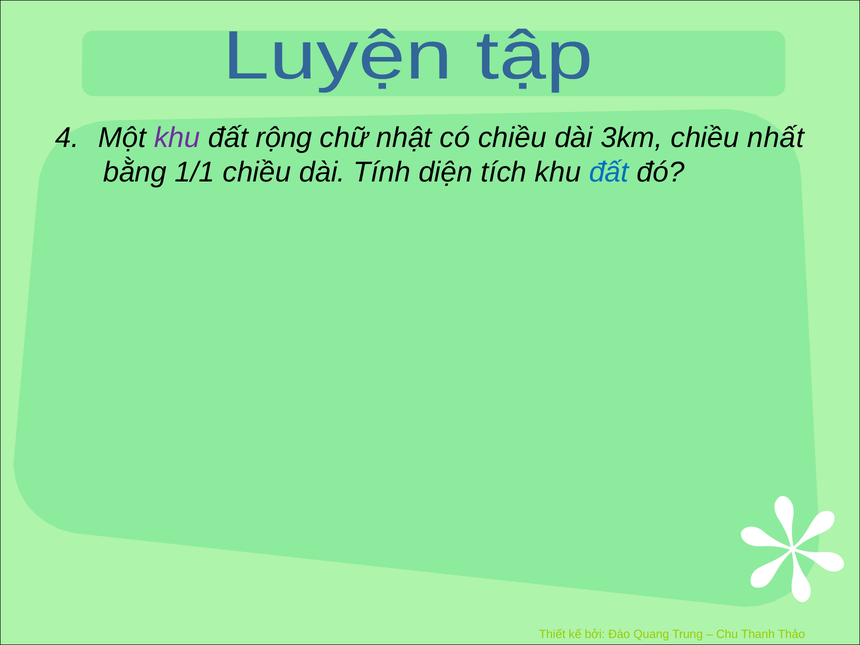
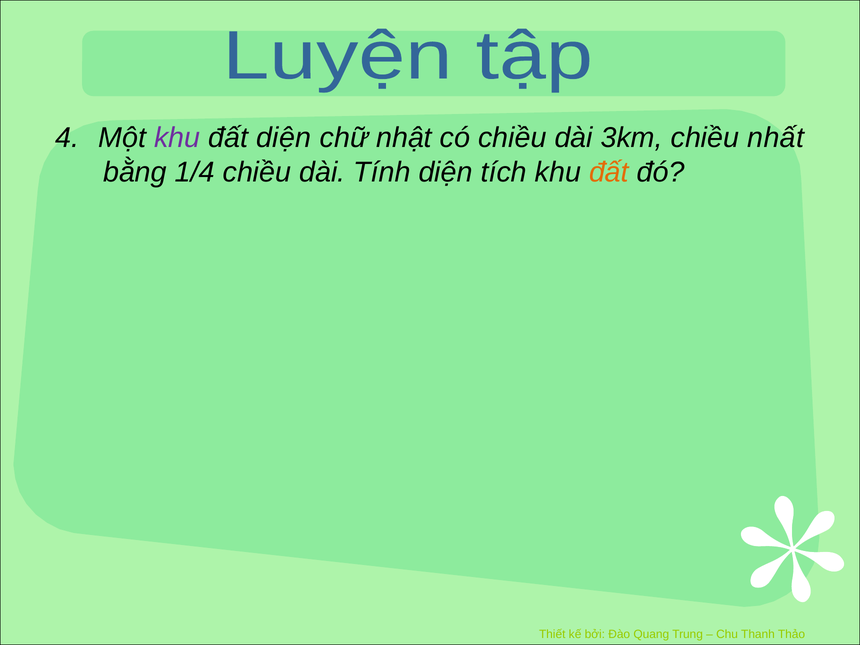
đất rộng: rộng -> diện
1/1: 1/1 -> 1/4
đất at (609, 172) colour: blue -> orange
